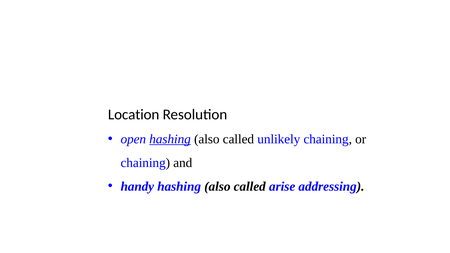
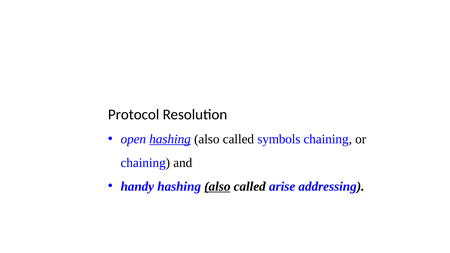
Location: Location -> Protocol
unlikely: unlikely -> symbols
also at (217, 186) underline: none -> present
